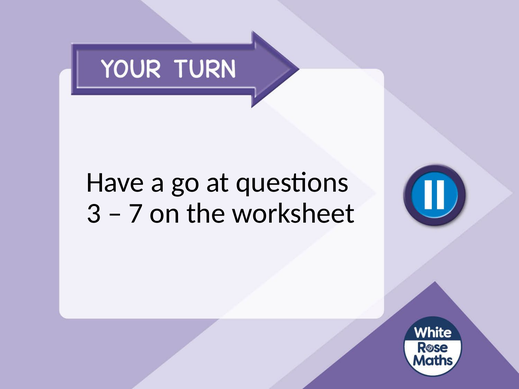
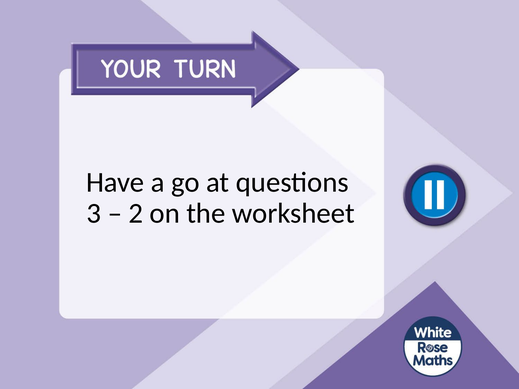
7: 7 -> 2
